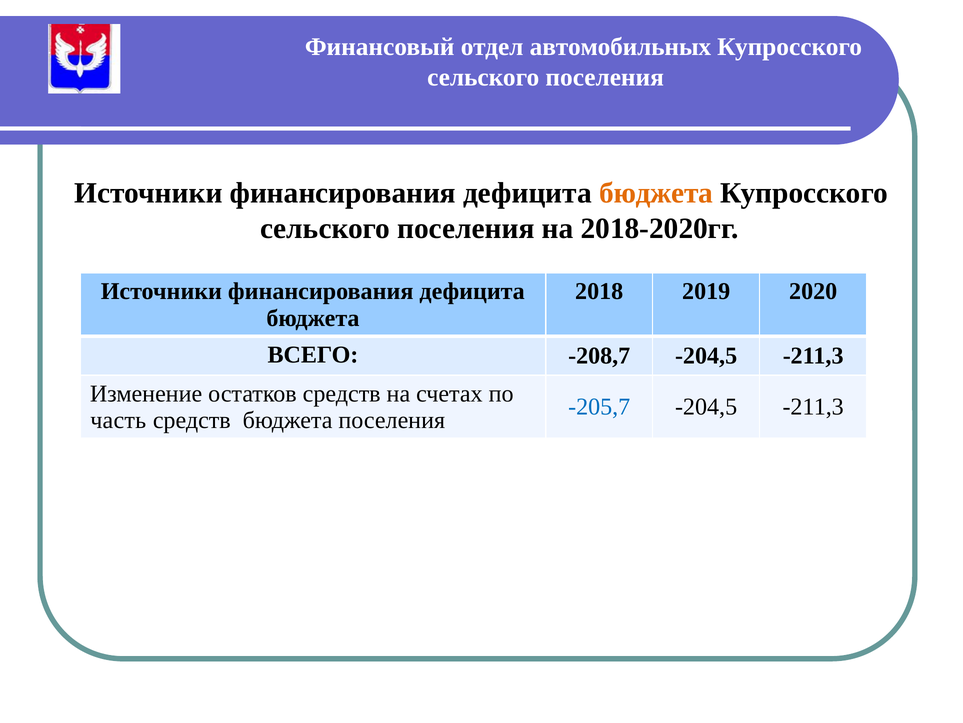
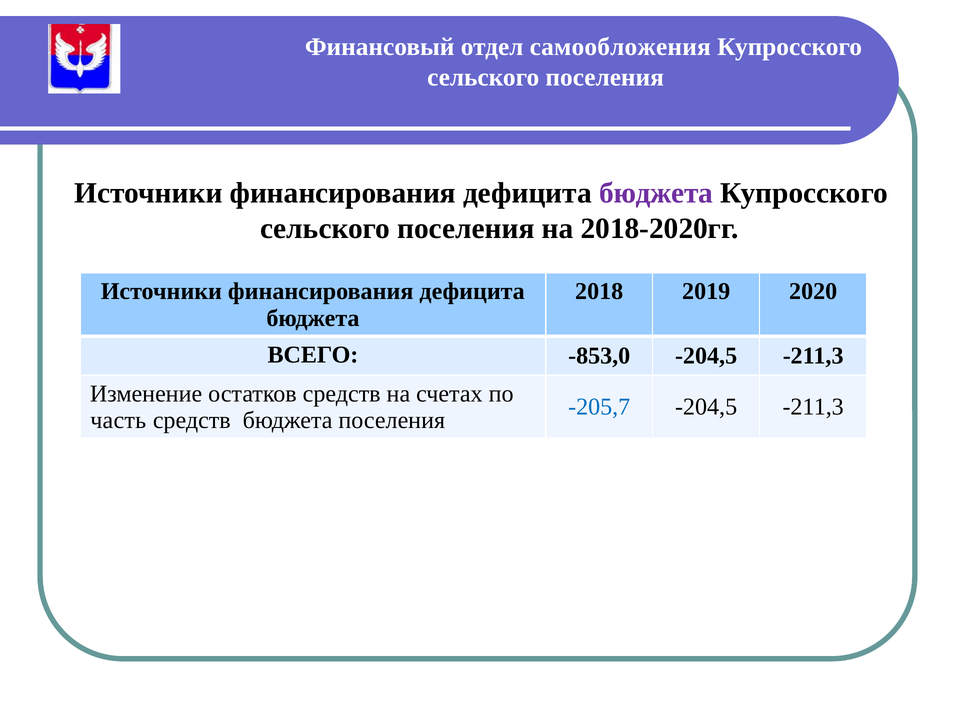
автомобильных: автомобильных -> самообложения
бюджета at (656, 193) colour: orange -> purple
-208,7: -208,7 -> -853,0
